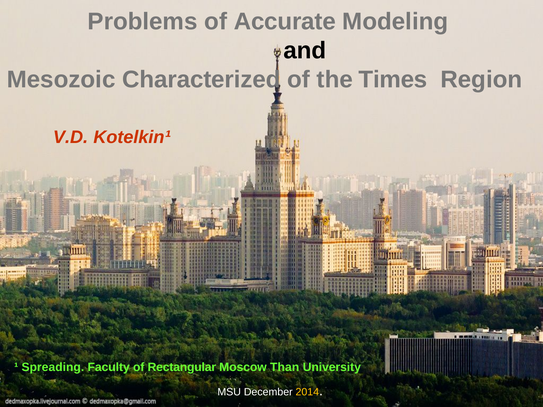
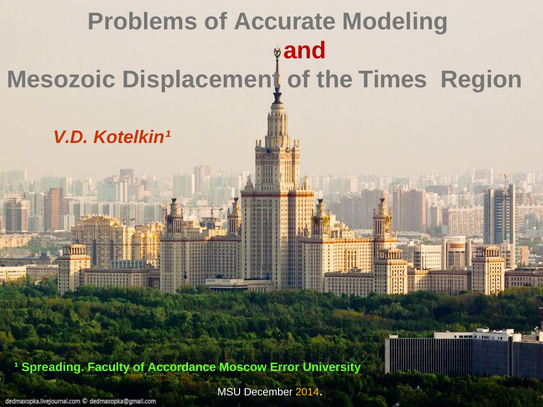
and colour: black -> red
Characterized: Characterized -> Displacement
Rectangular: Rectangular -> Accordance
Than: Than -> Error
